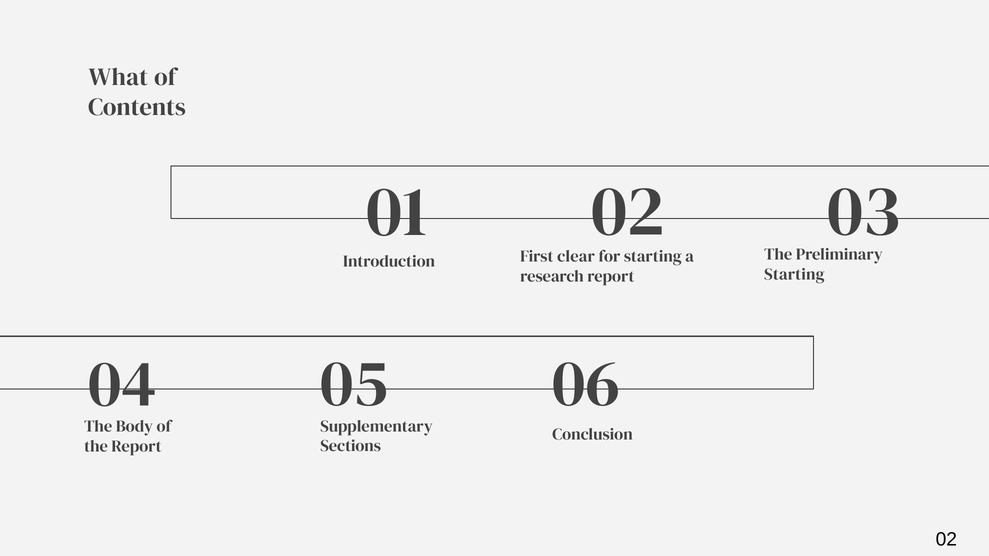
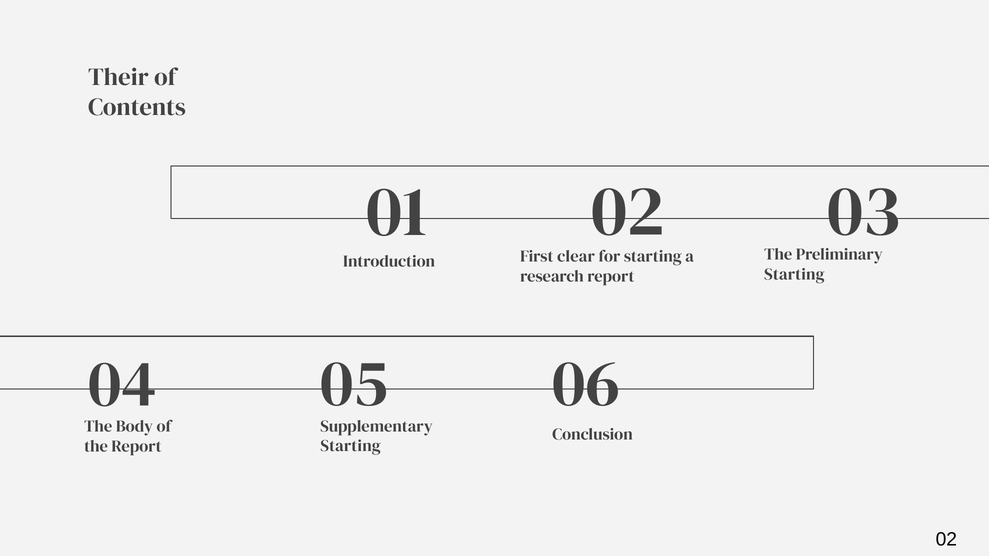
What: What -> Their
Sections at (351, 446): Sections -> Starting
